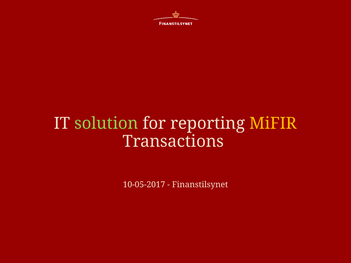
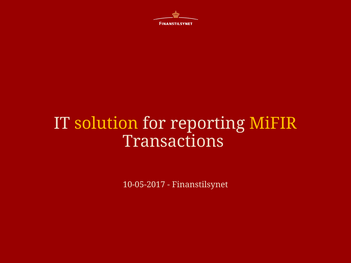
solution colour: light green -> yellow
